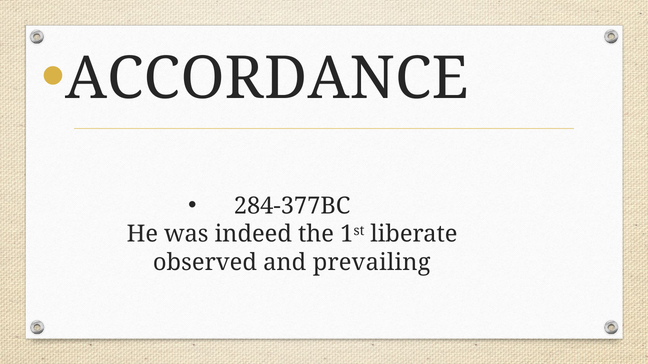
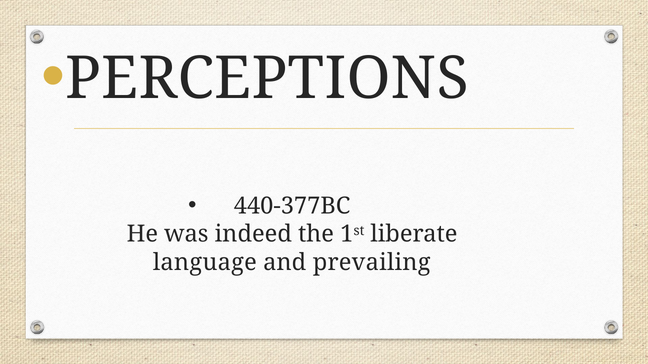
ACCORDANCE: ACCORDANCE -> PERCEPTIONS
284-377BC: 284-377BC -> 440-377BC
observed: observed -> language
